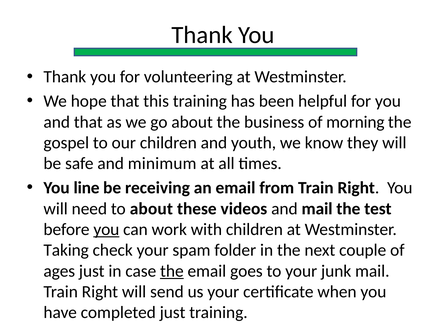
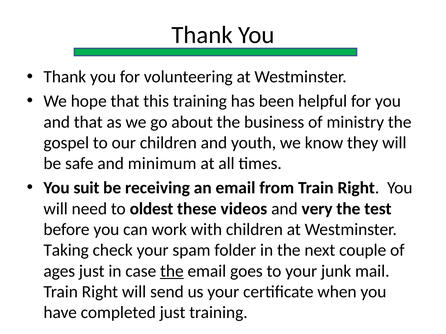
morning: morning -> ministry
line: line -> suit
to about: about -> oldest
and mail: mail -> very
you at (106, 230) underline: present -> none
